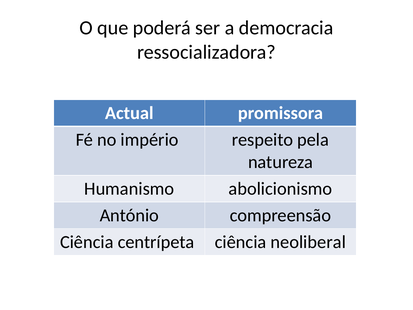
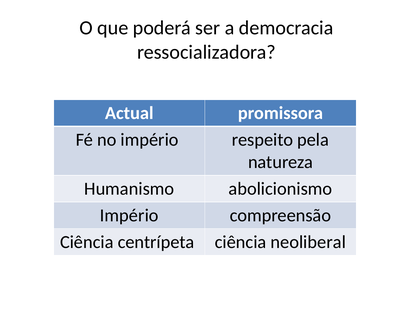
António at (129, 215): António -> Império
